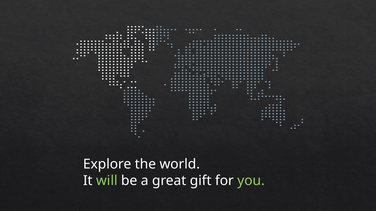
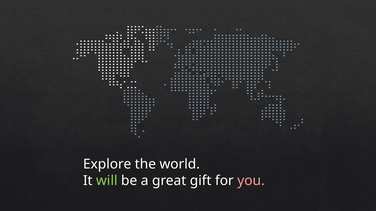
you colour: light green -> pink
